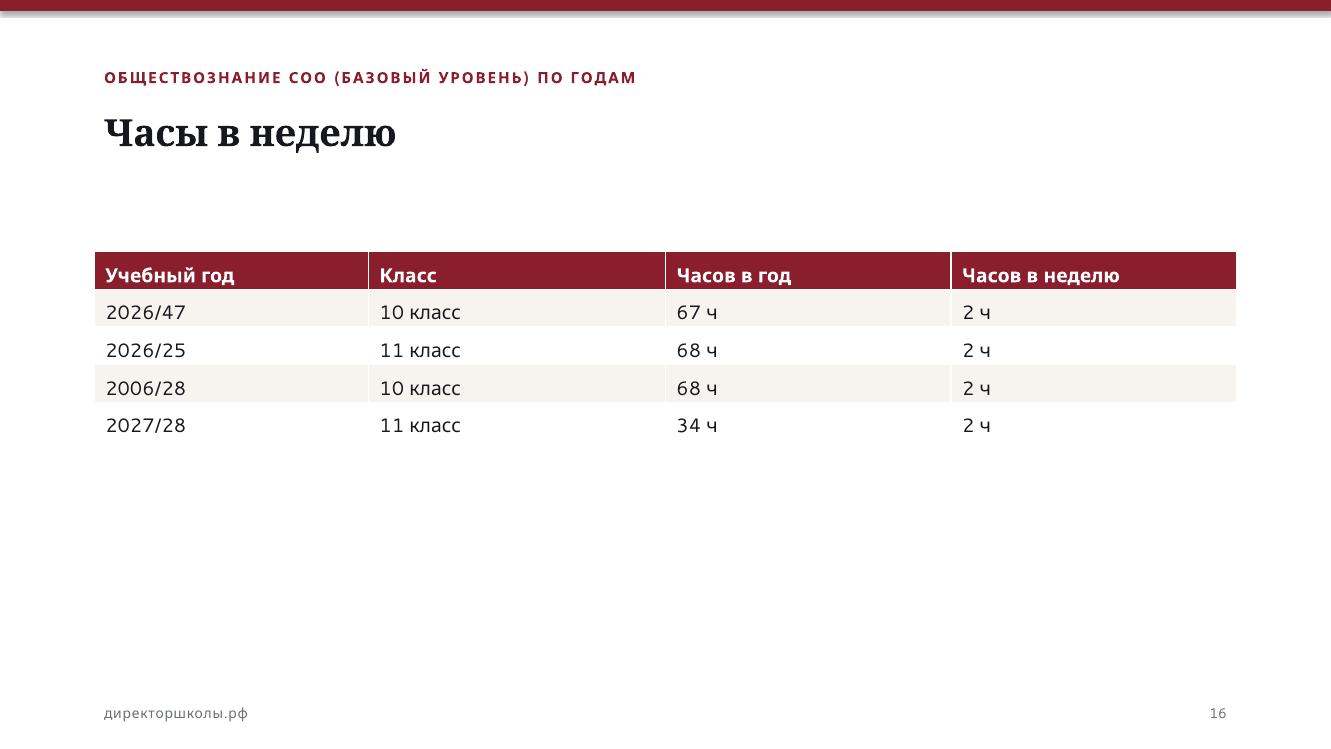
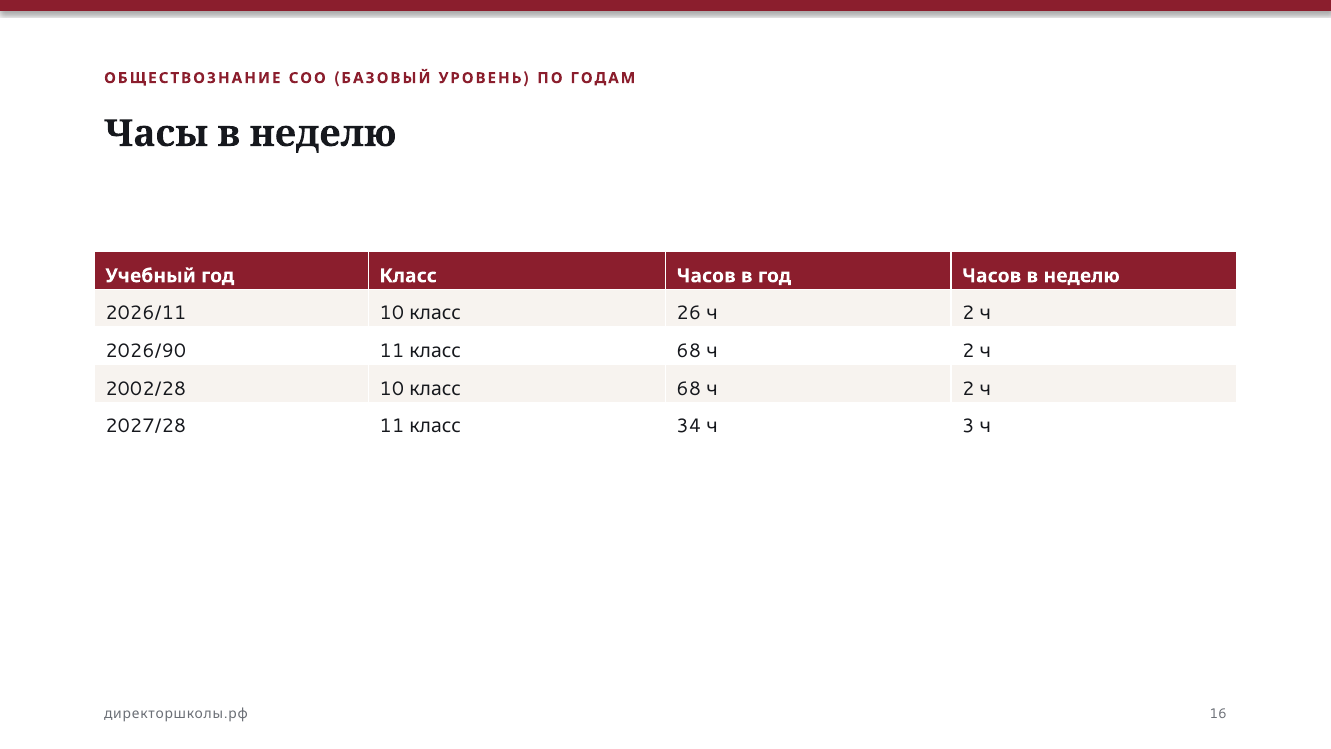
2026/47: 2026/47 -> 2026/11
67: 67 -> 26
2026/25: 2026/25 -> 2026/90
2006/28: 2006/28 -> 2002/28
34 ч 2: 2 -> 3
